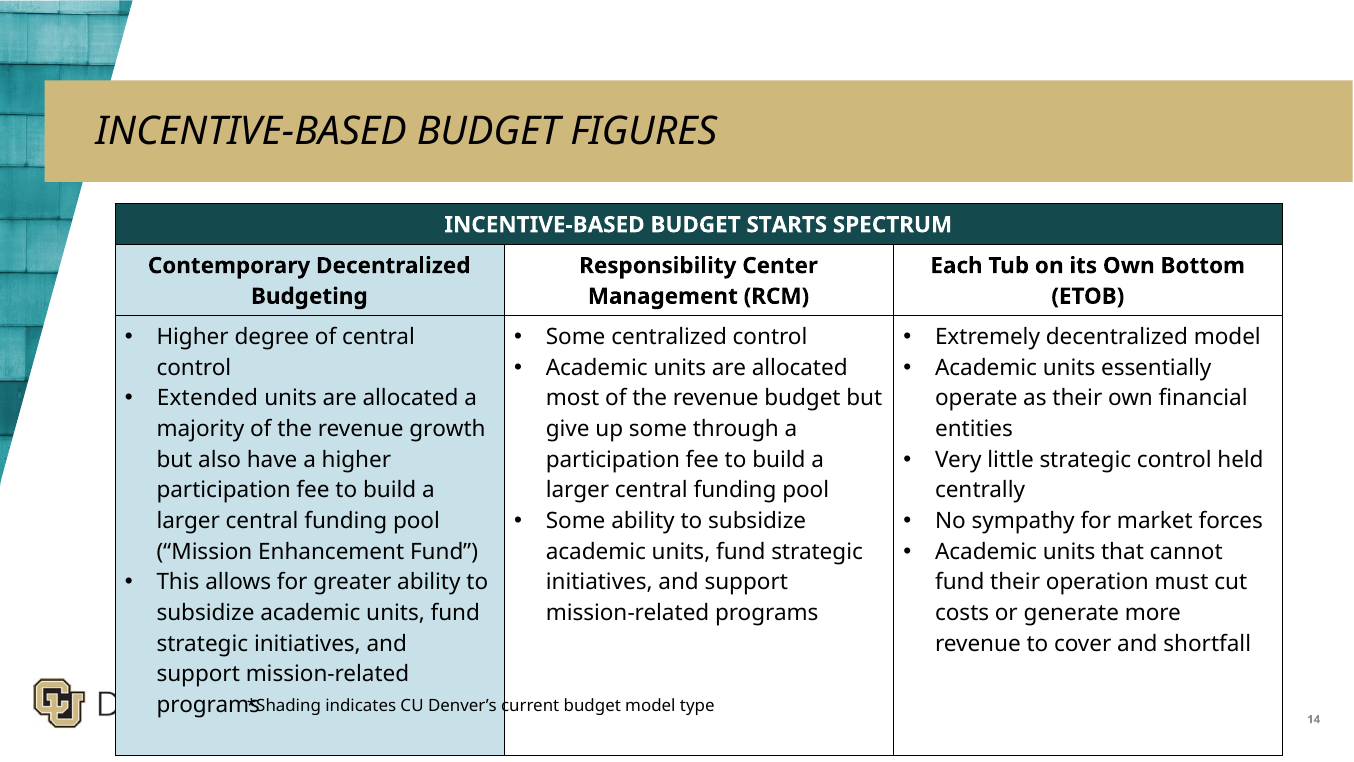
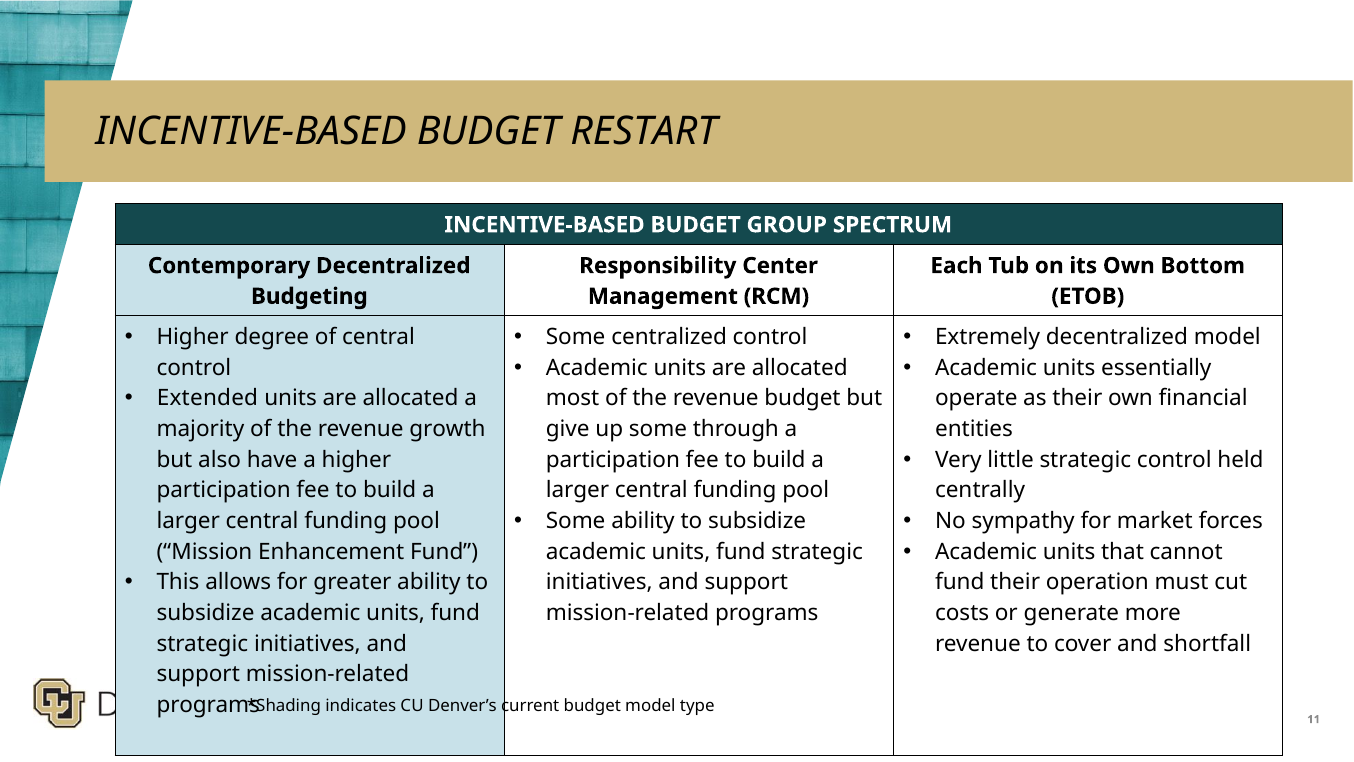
FIGURES: FIGURES -> RESTART
STARTS: STARTS -> GROUP
14: 14 -> 11
